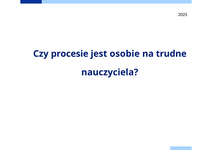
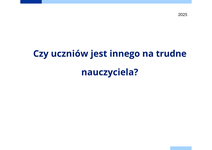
procesie: procesie -> uczniów
osobie: osobie -> innego
